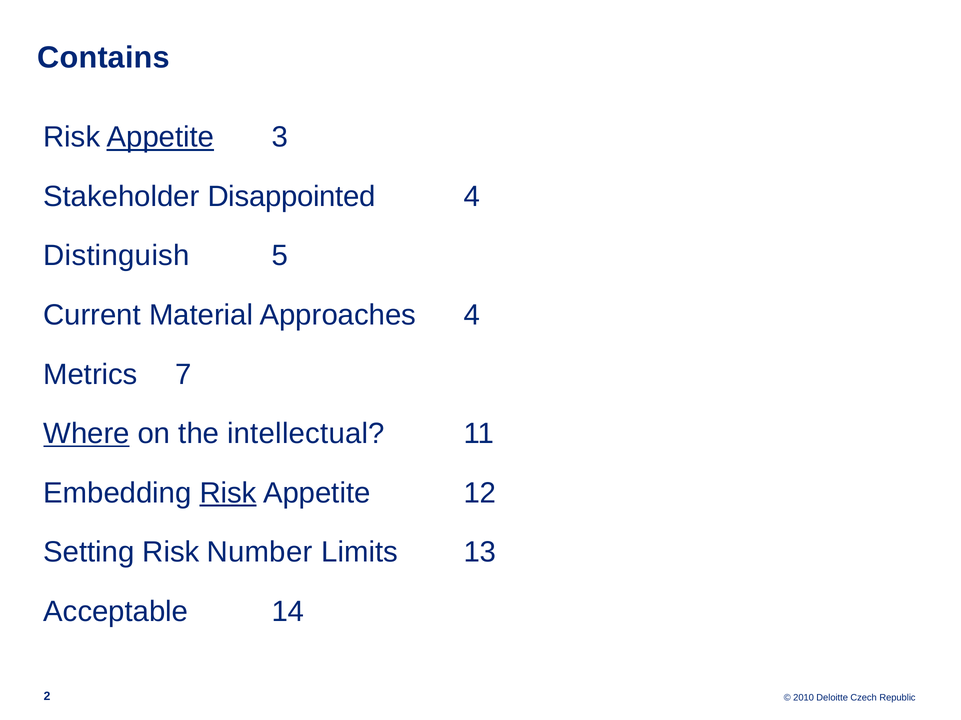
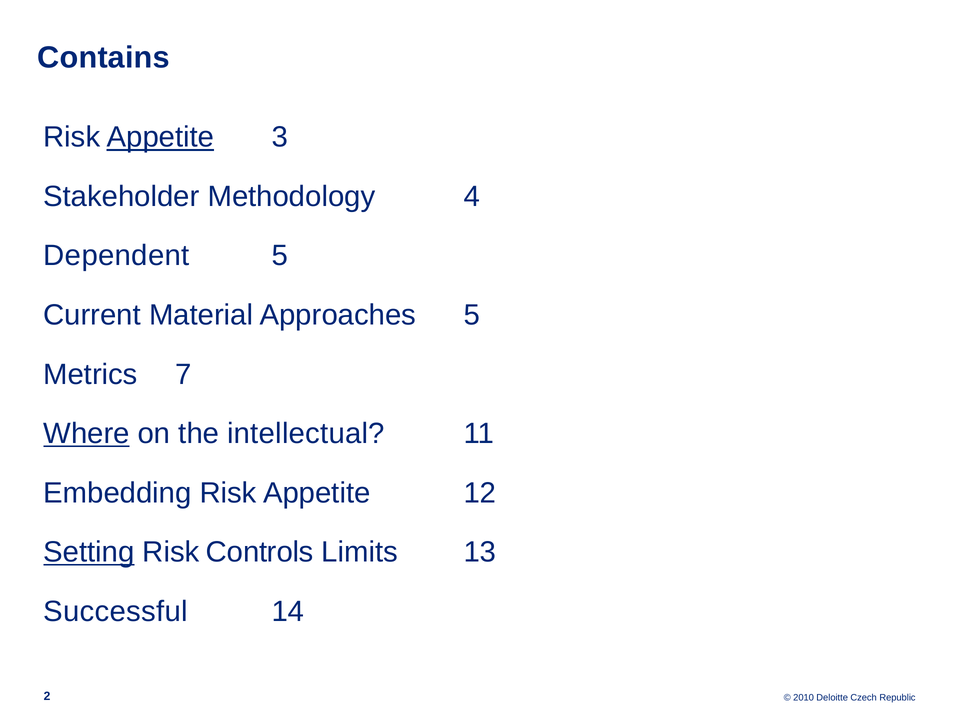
Disappointed: Disappointed -> Methodology
Distinguish: Distinguish -> Dependent
Approaches 4: 4 -> 5
Risk at (228, 493) underline: present -> none
Setting underline: none -> present
Number: Number -> Controls
Acceptable: Acceptable -> Successful
